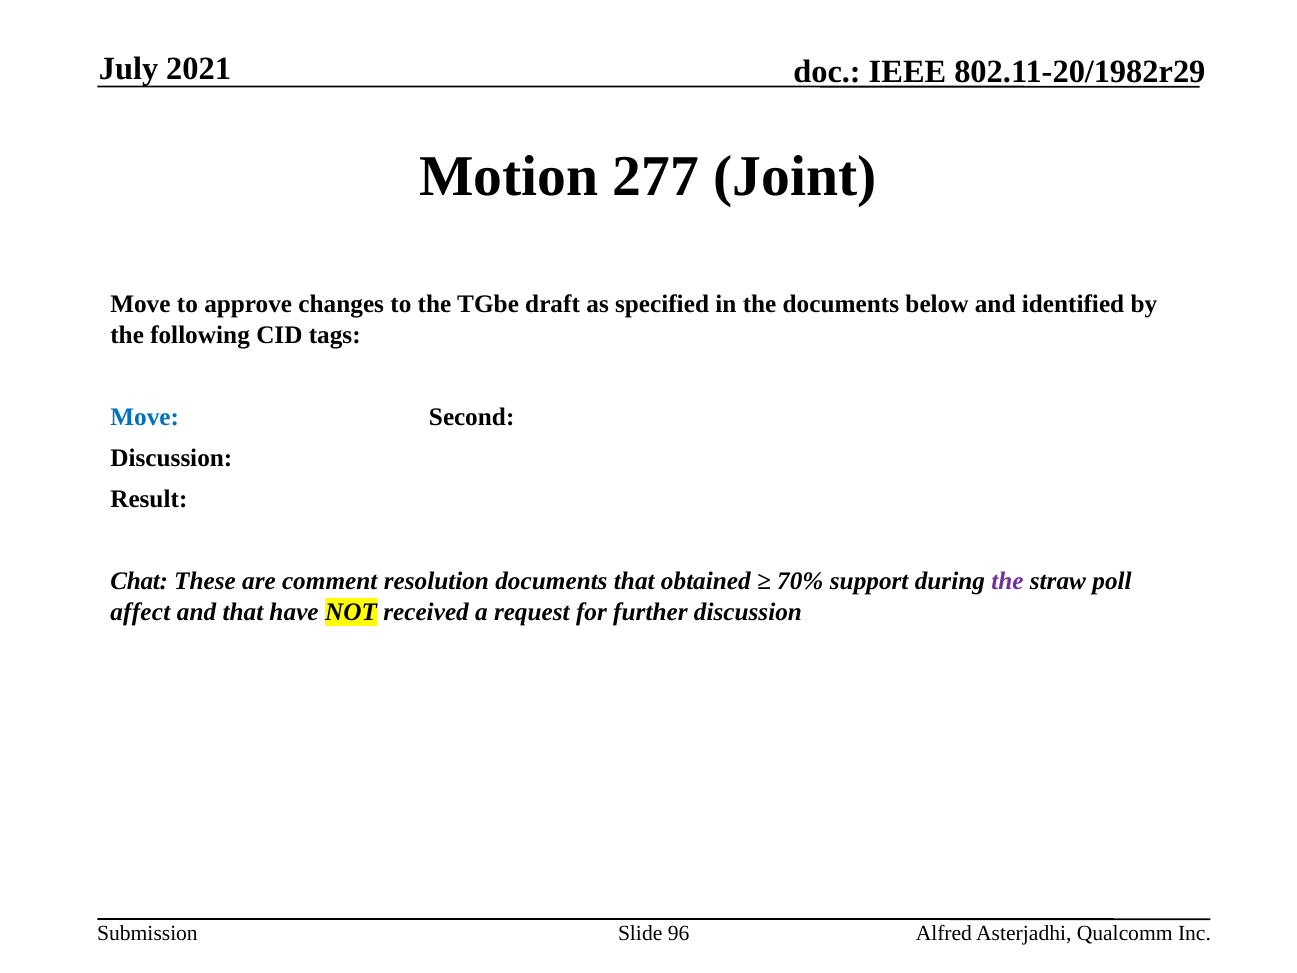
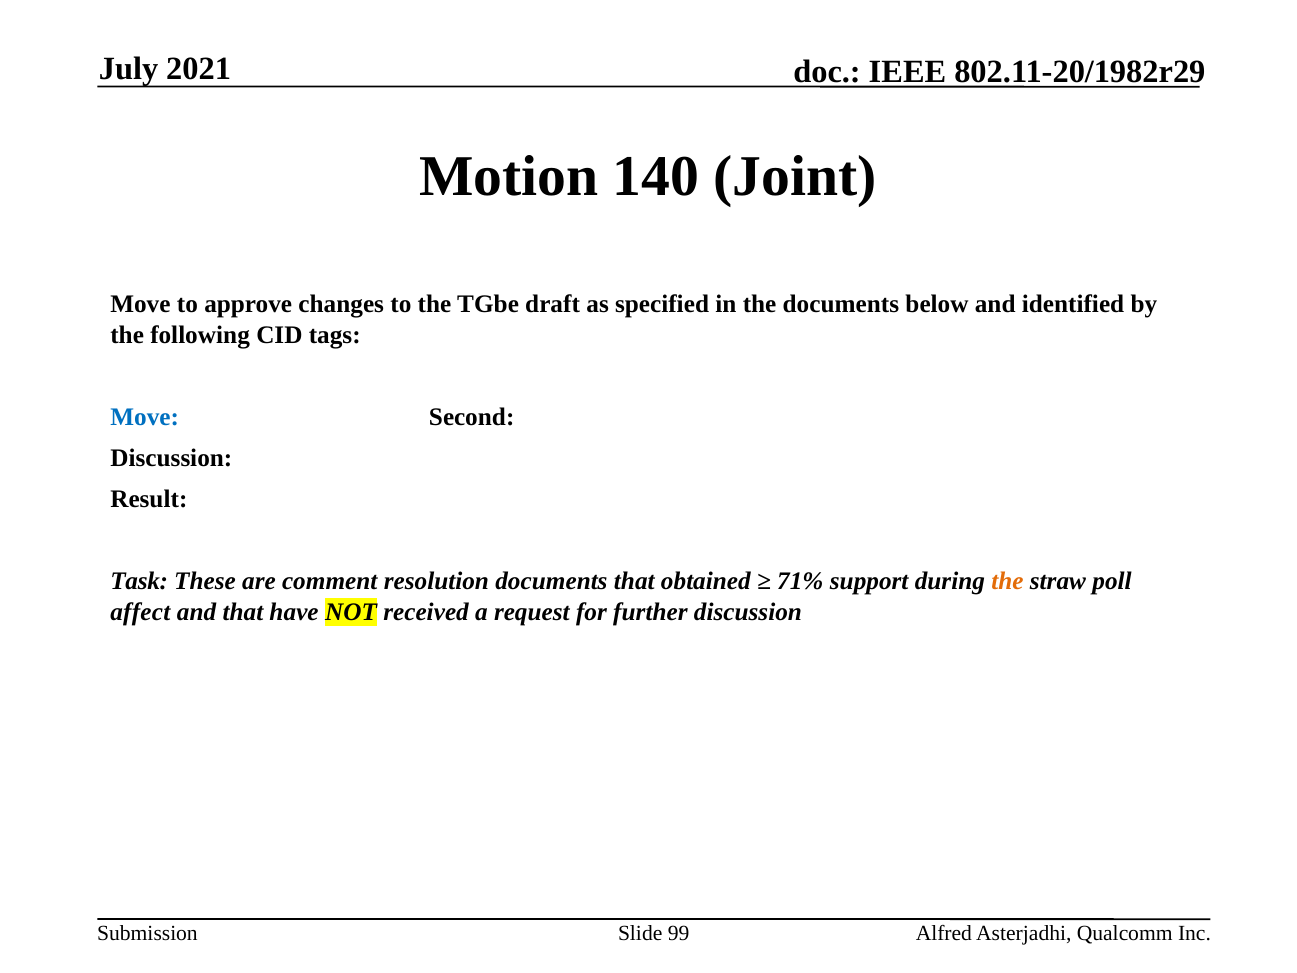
277: 277 -> 140
Chat: Chat -> Task
70%: 70% -> 71%
the at (1007, 581) colour: purple -> orange
96: 96 -> 99
